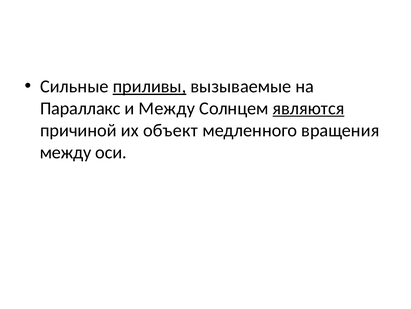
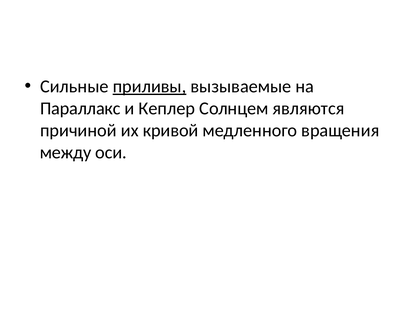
и Между: Между -> Кеплер
являются underline: present -> none
объект: объект -> кривой
